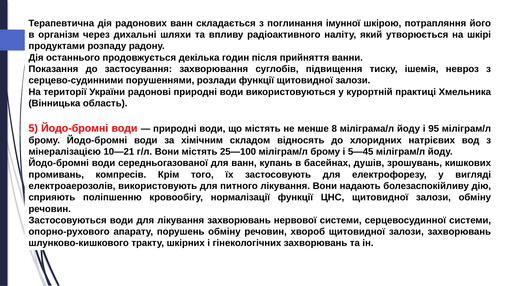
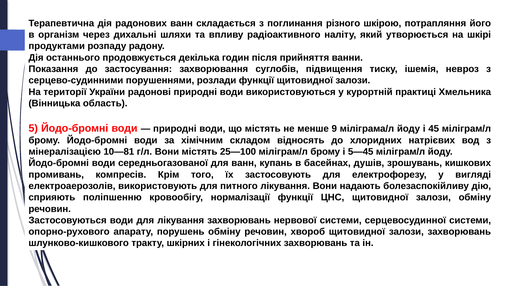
імунної: імунної -> різного
8: 8 -> 9
95: 95 -> 45
10—21: 10—21 -> 10—81
